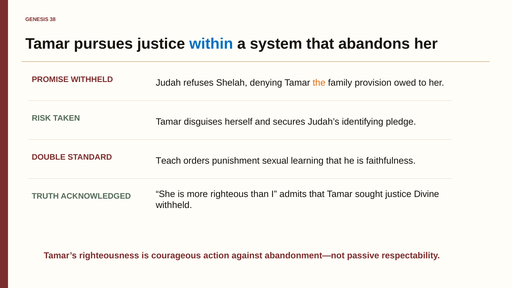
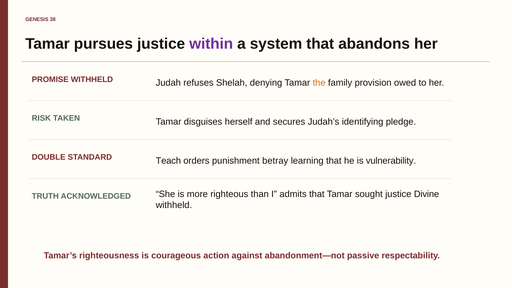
within colour: blue -> purple
sexual: sexual -> betray
faithfulness: faithfulness -> vulnerability
